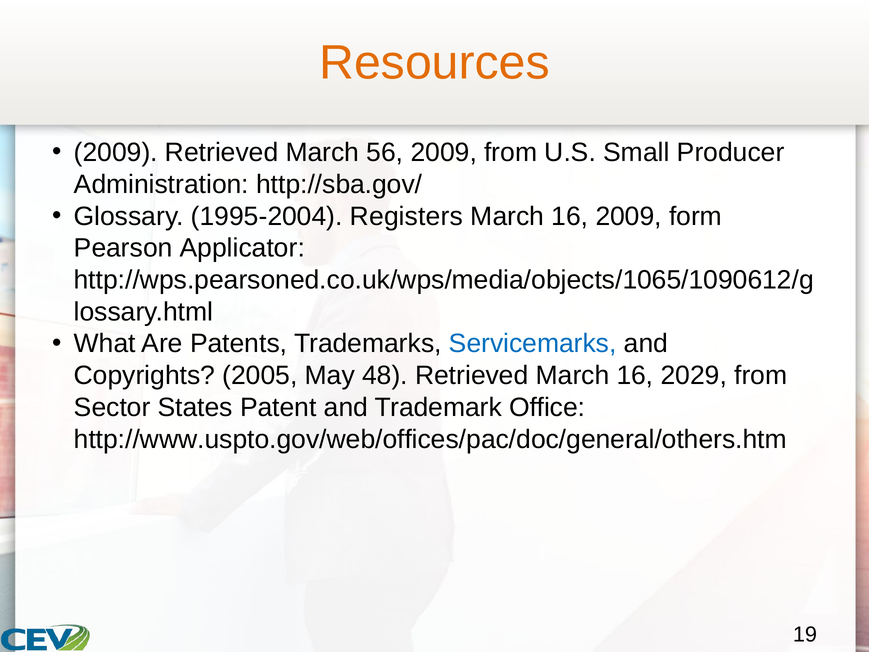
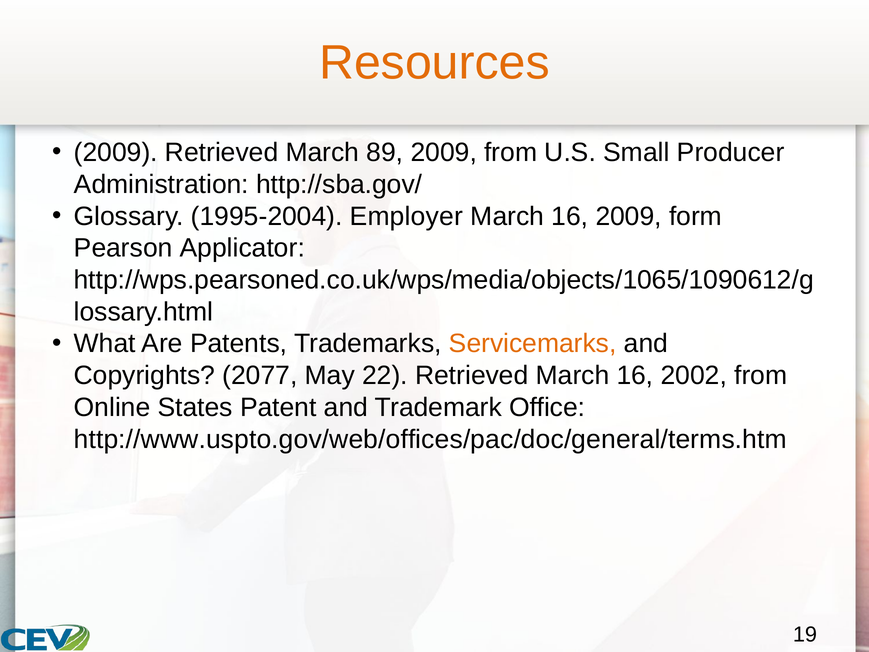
56: 56 -> 89
Registers: Registers -> Employer
Servicemarks colour: blue -> orange
2005: 2005 -> 2077
48: 48 -> 22
2029: 2029 -> 2002
Sector: Sector -> Online
http://www.uspto.gov/web/offices/pac/doc/general/others.htm: http://www.uspto.gov/web/offices/pac/doc/general/others.htm -> http://www.uspto.gov/web/offices/pac/doc/general/terms.htm
